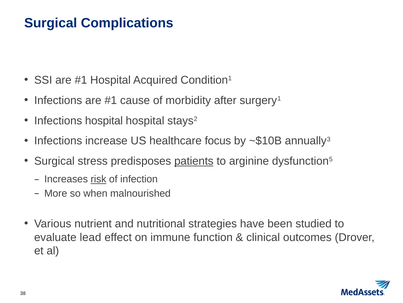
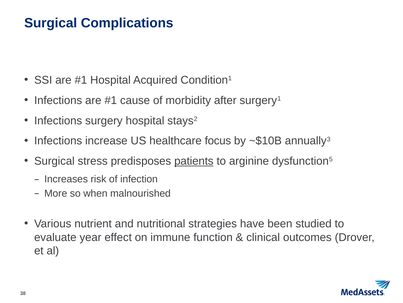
Infections hospital: hospital -> surgery
risk underline: present -> none
lead: lead -> year
